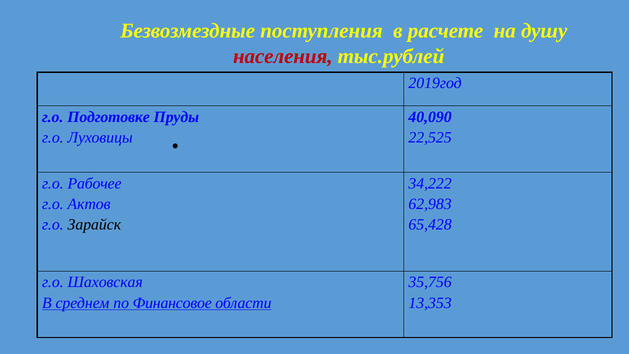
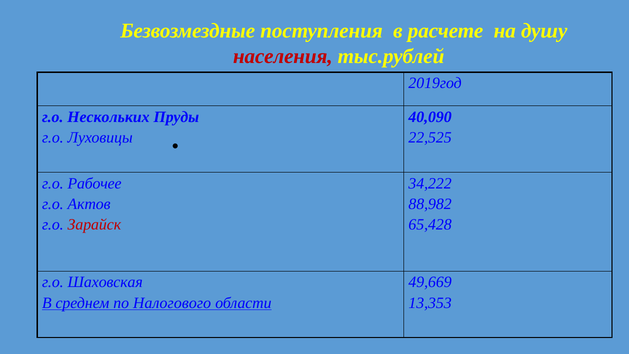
Подготовке: Подготовке -> Нескольких
62,983: 62,983 -> 88,982
Зарайск colour: black -> red
35,756: 35,756 -> 49,669
Финансовое: Финансовое -> Налогового
